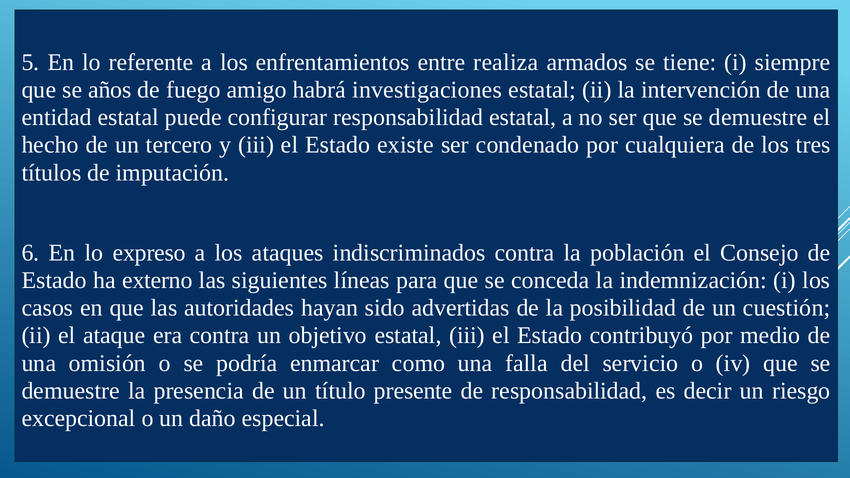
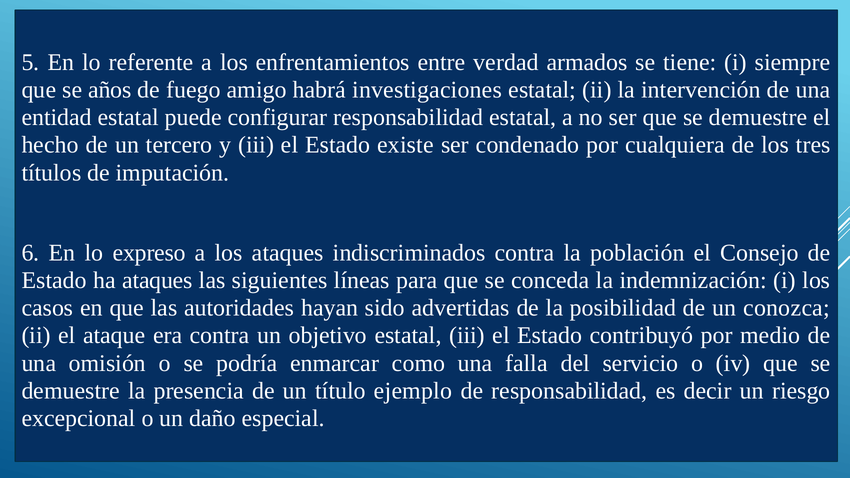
realiza: realiza -> verdad
ha externo: externo -> ataques
cuestión: cuestión -> conozca
presente: presente -> ejemplo
